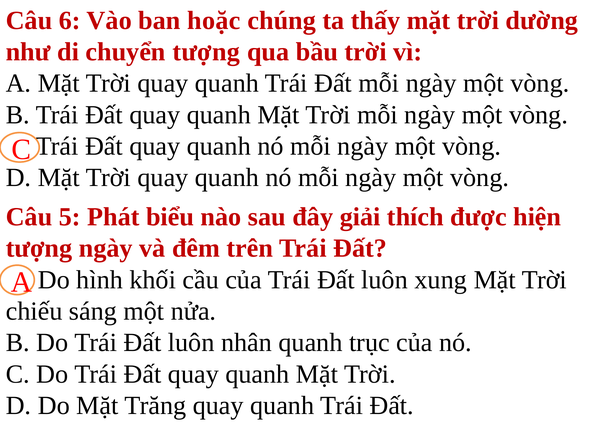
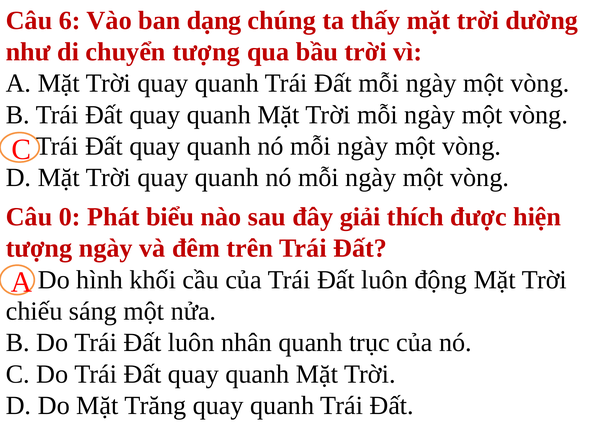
hoặc: hoặc -> dạng
5: 5 -> 0
xung: xung -> động
